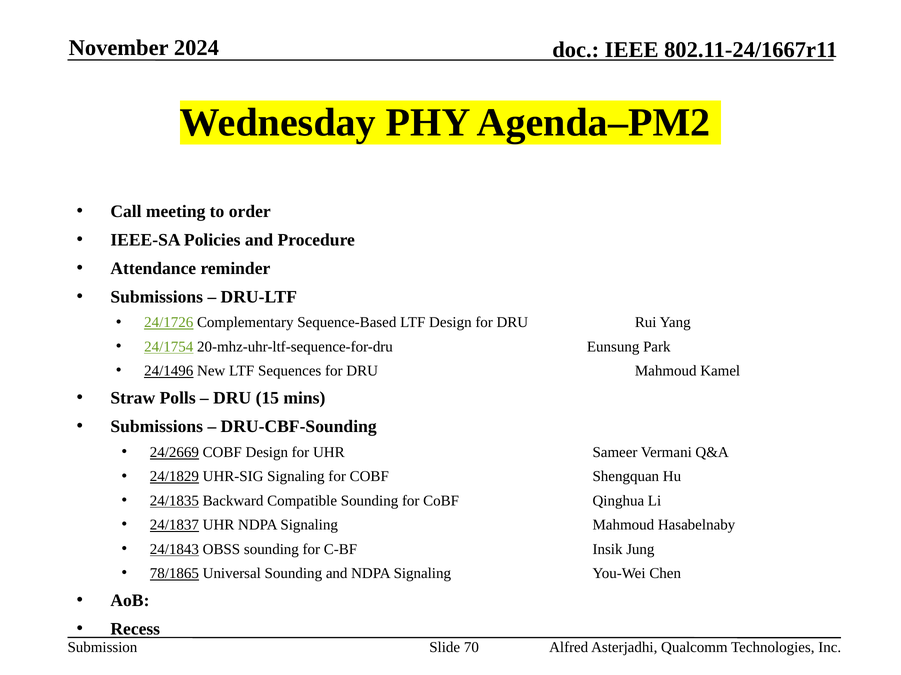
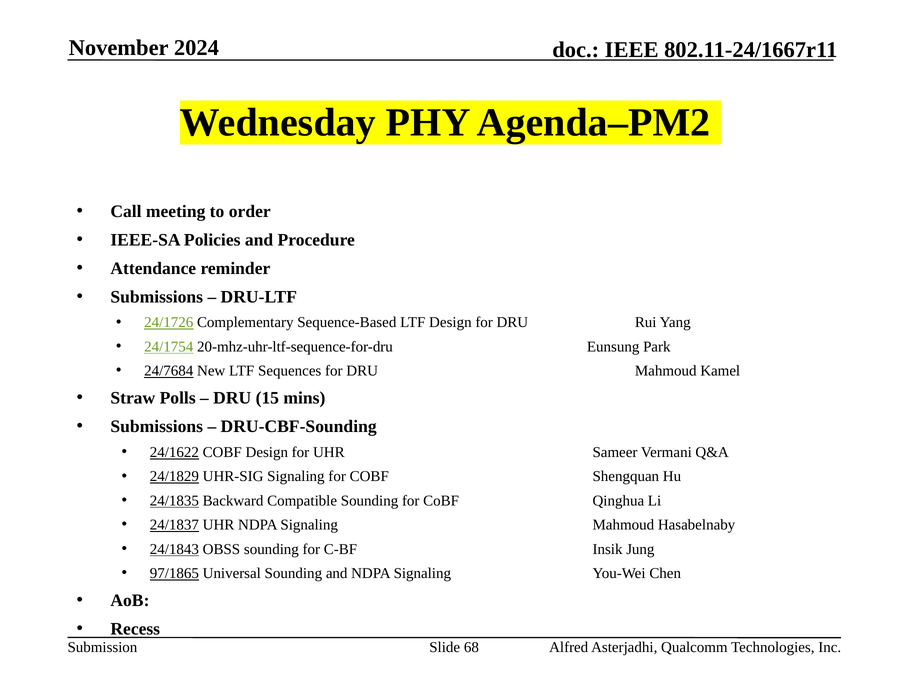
24/1496: 24/1496 -> 24/7684
24/2669: 24/2669 -> 24/1622
78/1865: 78/1865 -> 97/1865
70: 70 -> 68
